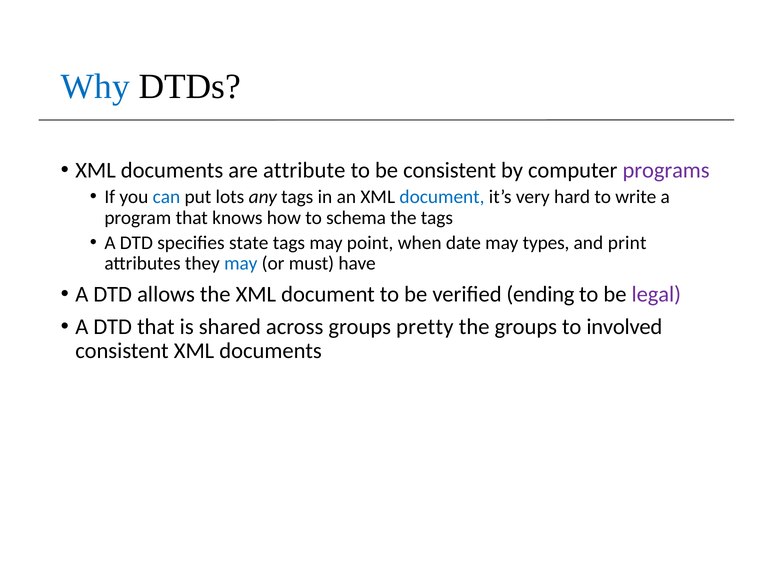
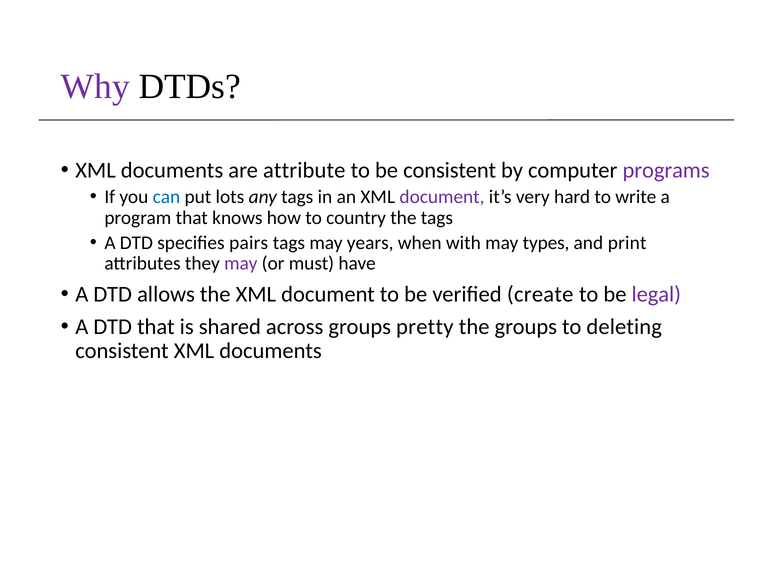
Why colour: blue -> purple
document at (442, 197) colour: blue -> purple
schema: schema -> country
state: state -> pairs
point: point -> years
date: date -> with
may at (241, 264) colour: blue -> purple
ending: ending -> create
involved: involved -> deleting
